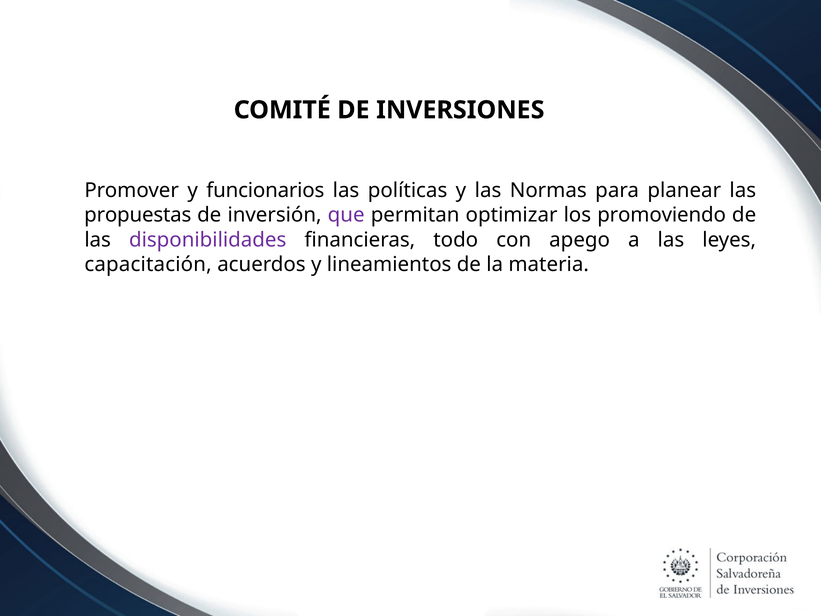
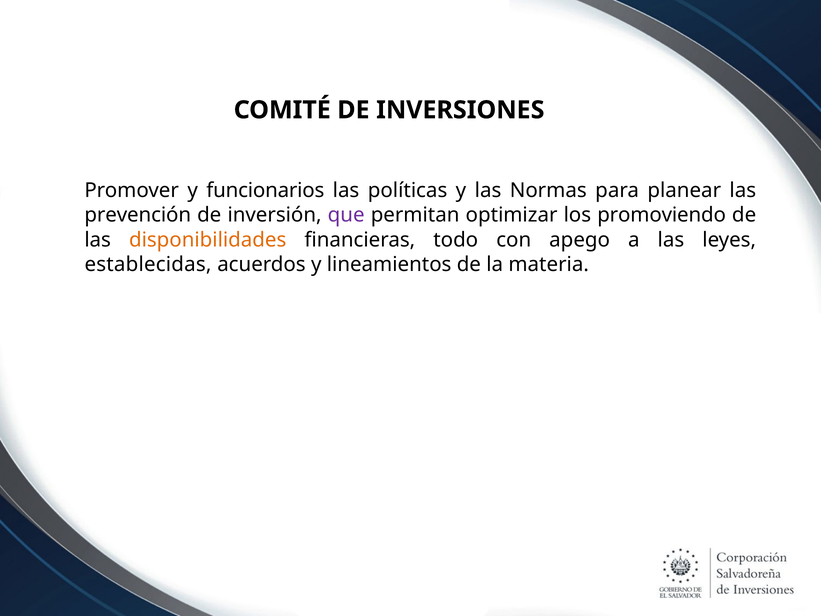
propuestas: propuestas -> prevención
disponibilidades colour: purple -> orange
capacitación: capacitación -> establecidas
